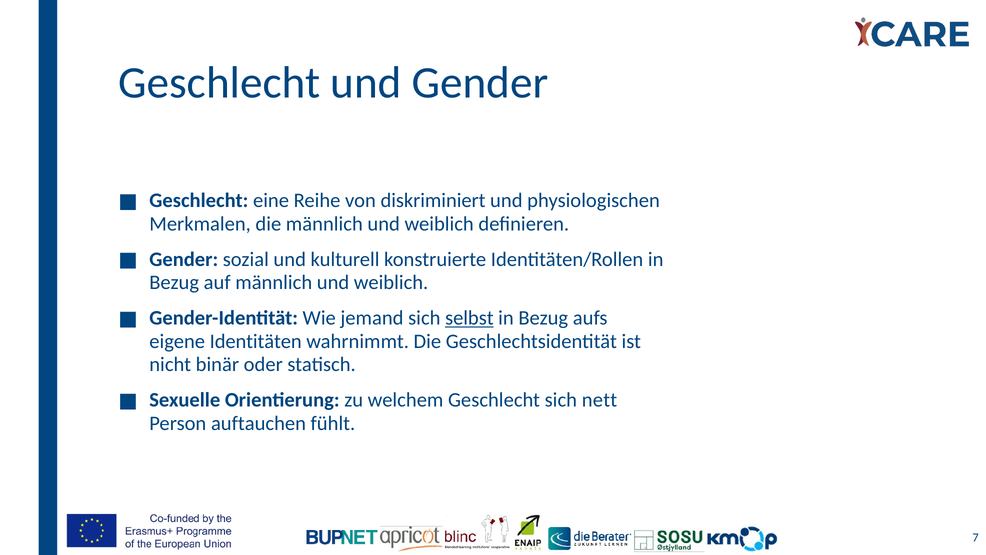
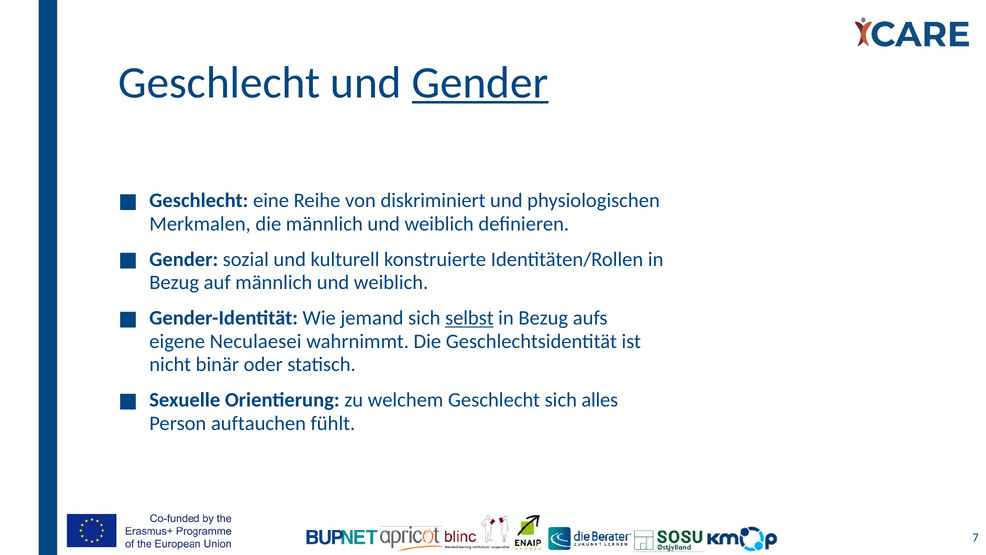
Gender at (480, 83) underline: none -> present
Identitäten: Identitäten -> Neculaesei
nett: nett -> alles
